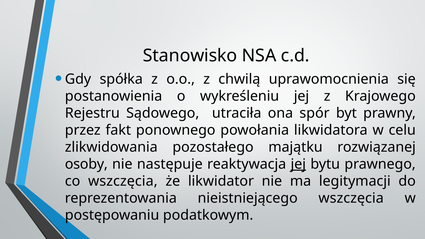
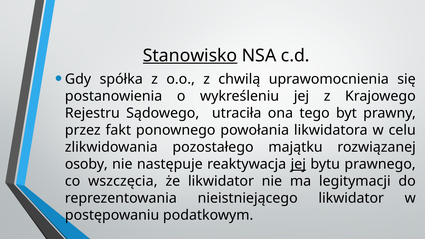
Stanowisko underline: none -> present
spór: spór -> tego
nieistniejącego wszczęcia: wszczęcia -> likwidator
